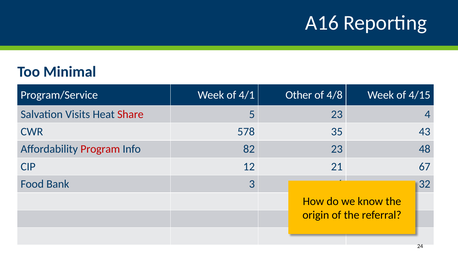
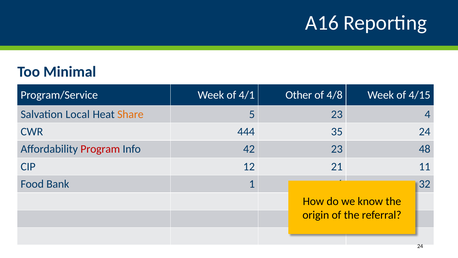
Visits: Visits -> Local
Share colour: red -> orange
578: 578 -> 444
35 43: 43 -> 24
82: 82 -> 42
67: 67 -> 11
3: 3 -> 1
